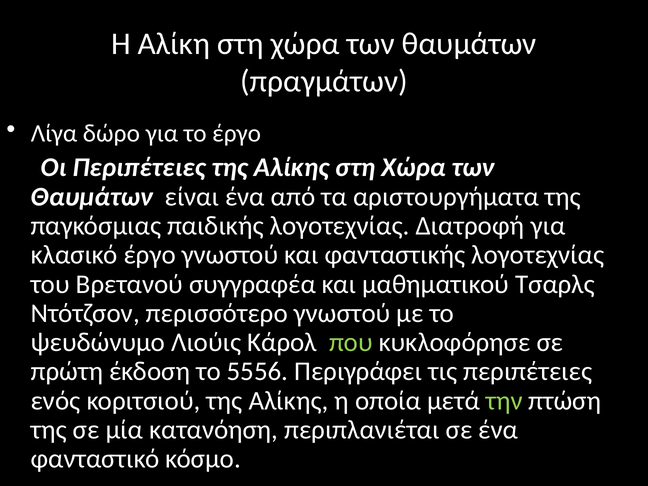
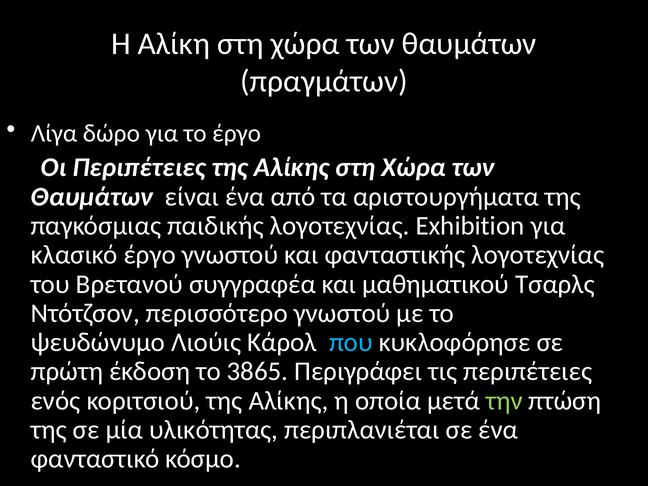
Διατροφή: Διατροφή -> Exhibition
που colour: light green -> light blue
5556: 5556 -> 3865
κατανόηση: κατανόηση -> υλικότητας
